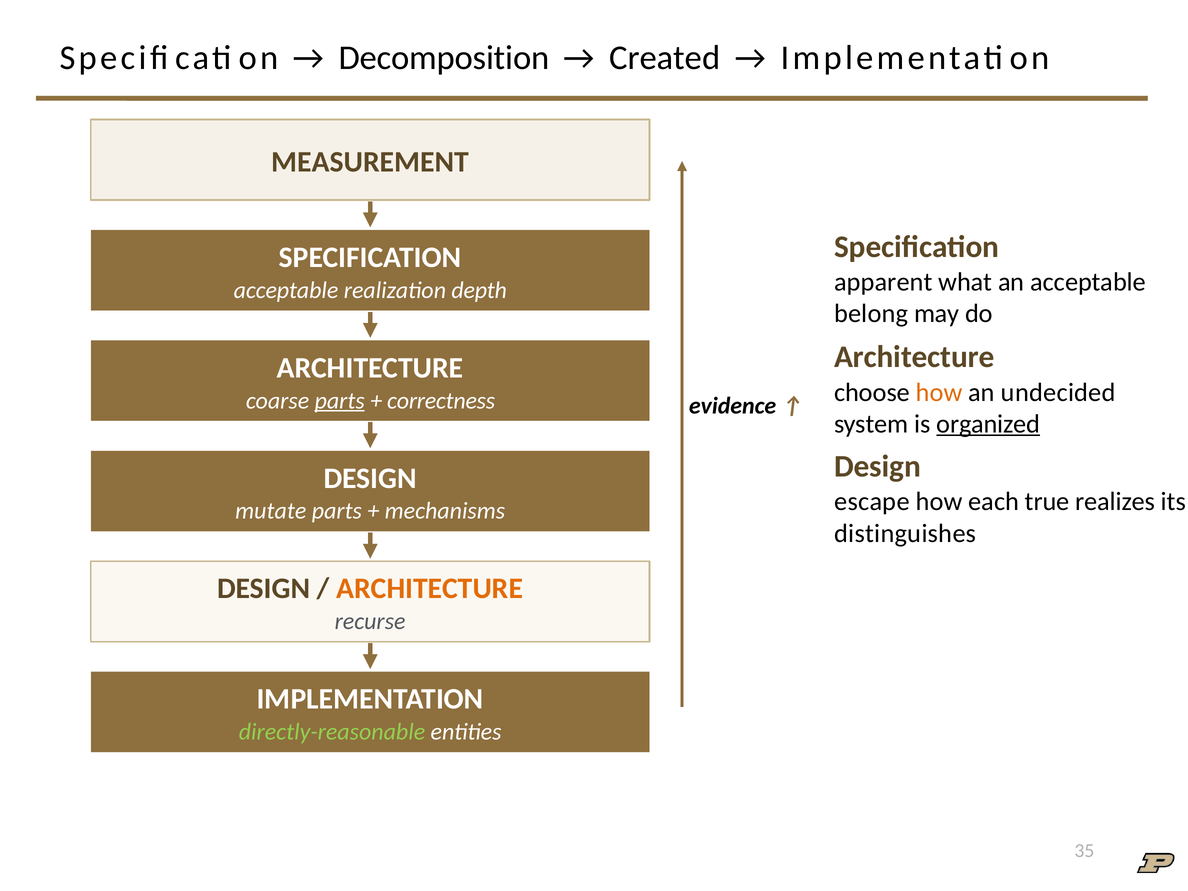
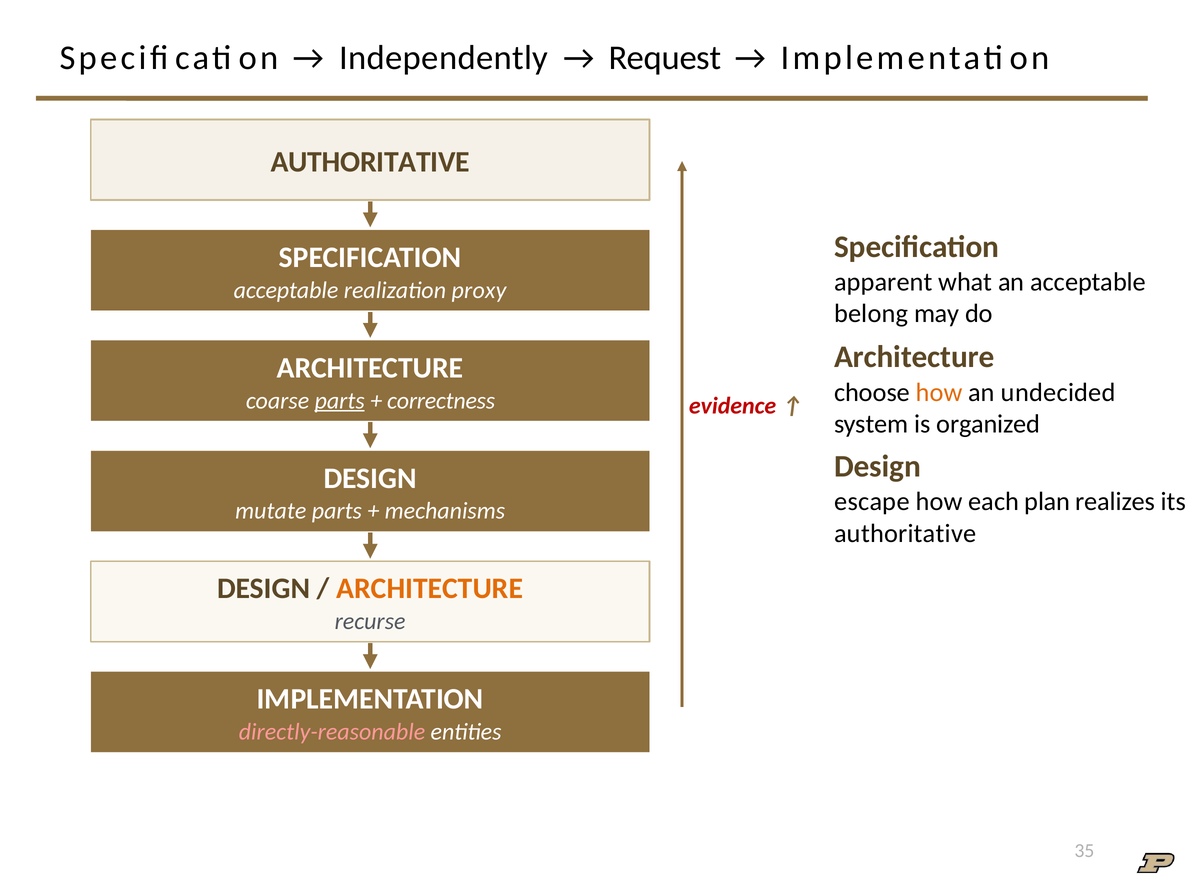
Decomposition: Decomposition -> Independently
Created: Created -> Request
MEASUREMENT at (370, 162): MEASUREMENT -> AUTHORITATIVE
depth: depth -> proxy
evidence colour: black -> red
organized underline: present -> none
true: true -> plan
distinguishes at (905, 533): distinguishes -> authoritative
directly-reasonable colour: light green -> pink
